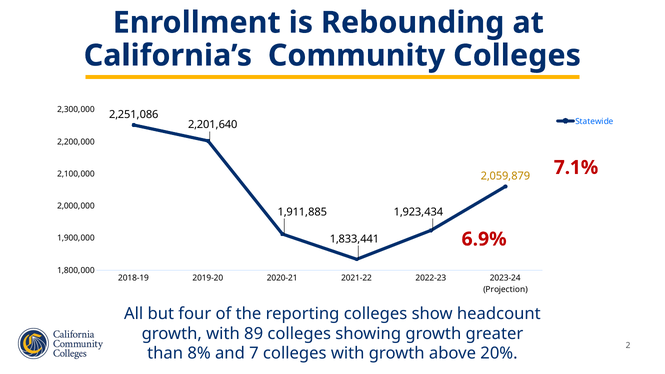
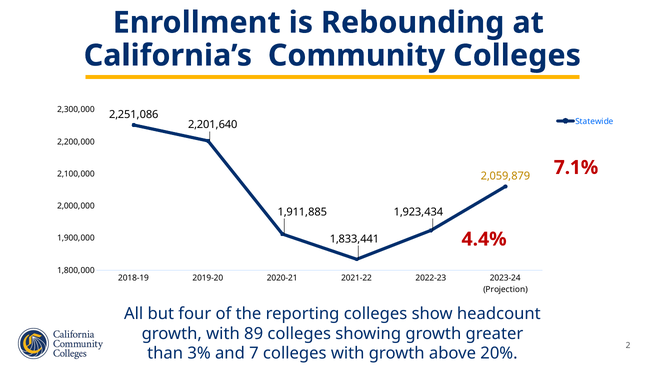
6.9%: 6.9% -> 4.4%
8%: 8% -> 3%
